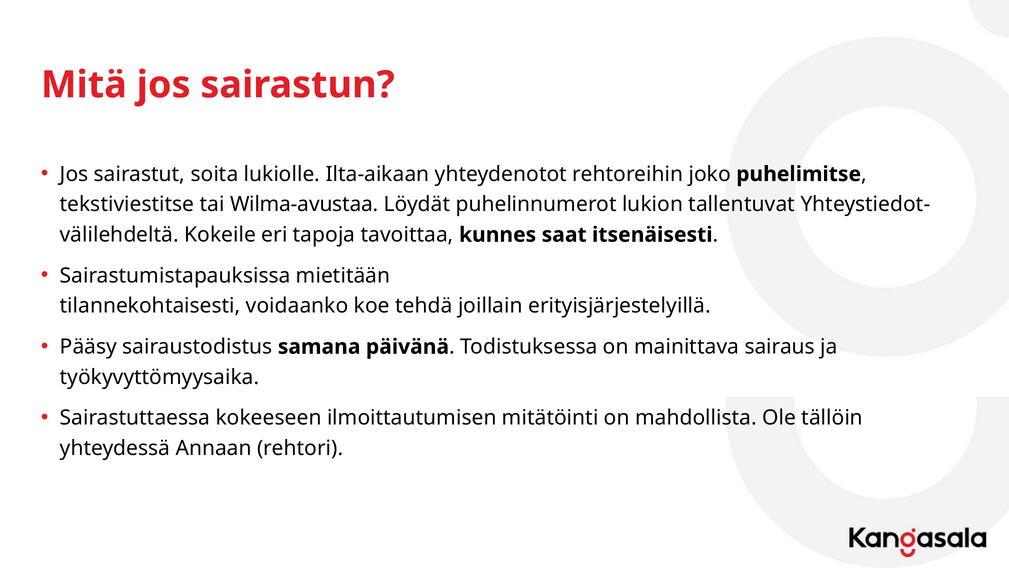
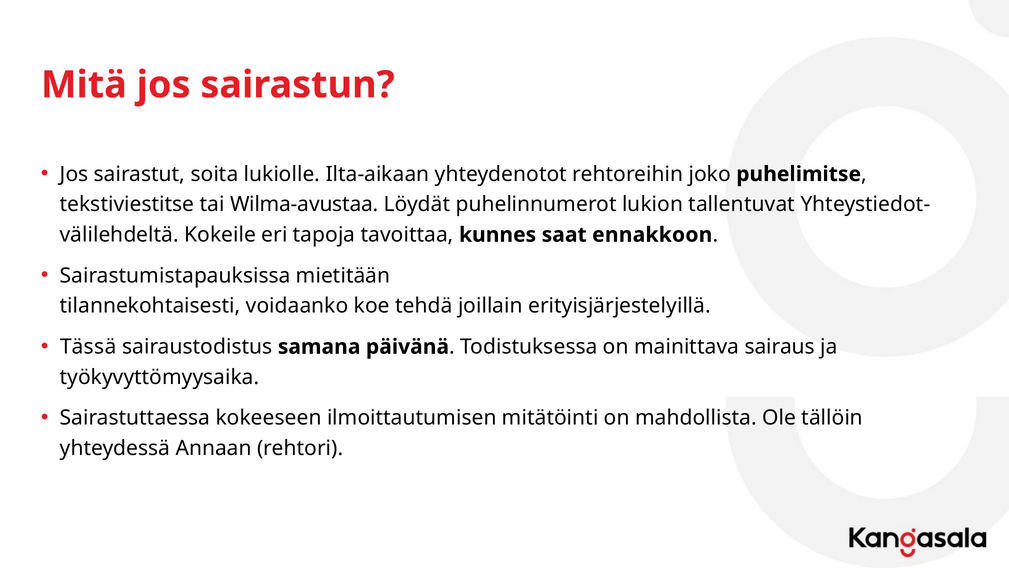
itsenäisesti: itsenäisesti -> ennakkoon
Pääsy: Pääsy -> Tässä
